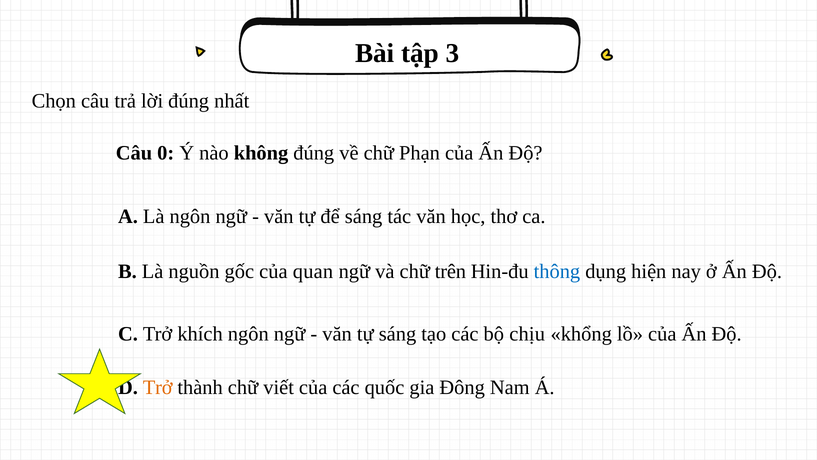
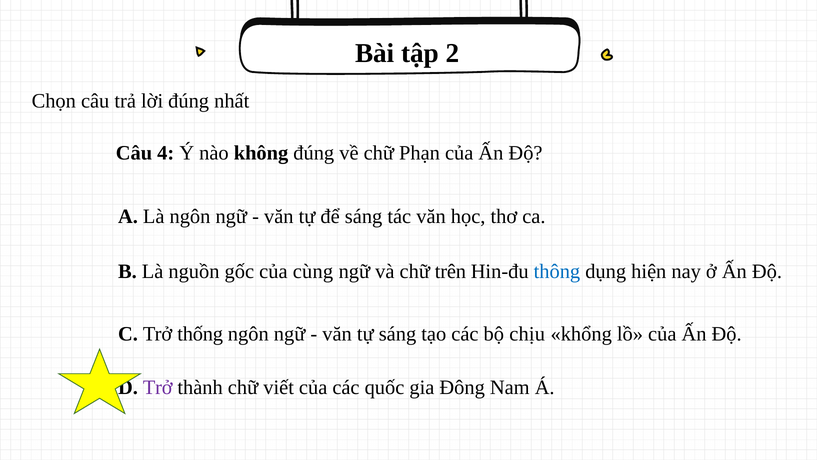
3: 3 -> 2
0: 0 -> 4
quan: quan -> cùng
khích: khích -> thống
Trở at (158, 387) colour: orange -> purple
